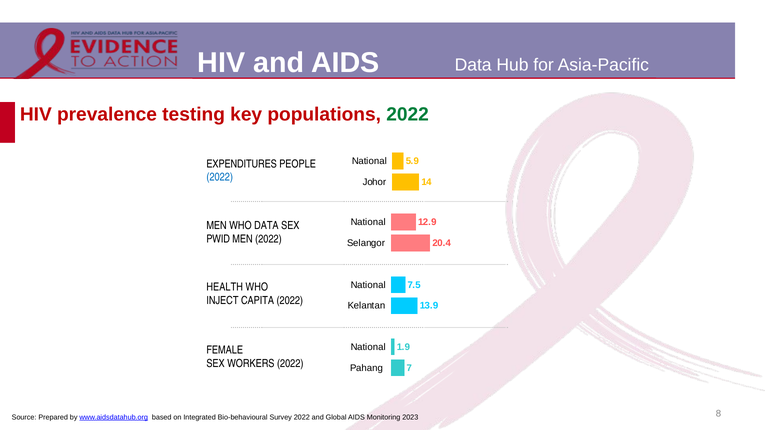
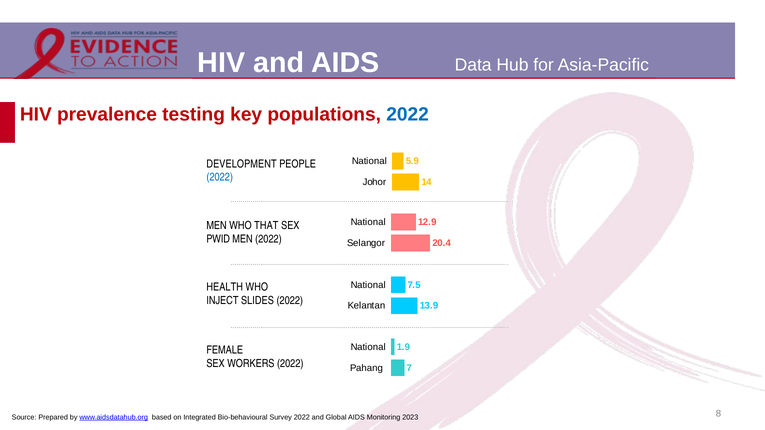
2022 at (408, 114) colour: green -> blue
EXPENDITURES: EXPENDITURES -> DEVELOPMENT
WHO DATA: DATA -> THAT
CAPITA: CAPITA -> SLIDES
